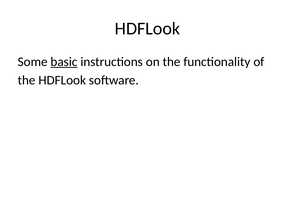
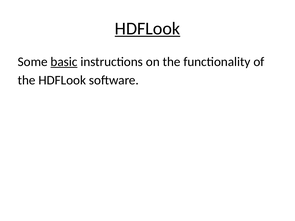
HDFLook at (147, 29) underline: none -> present
